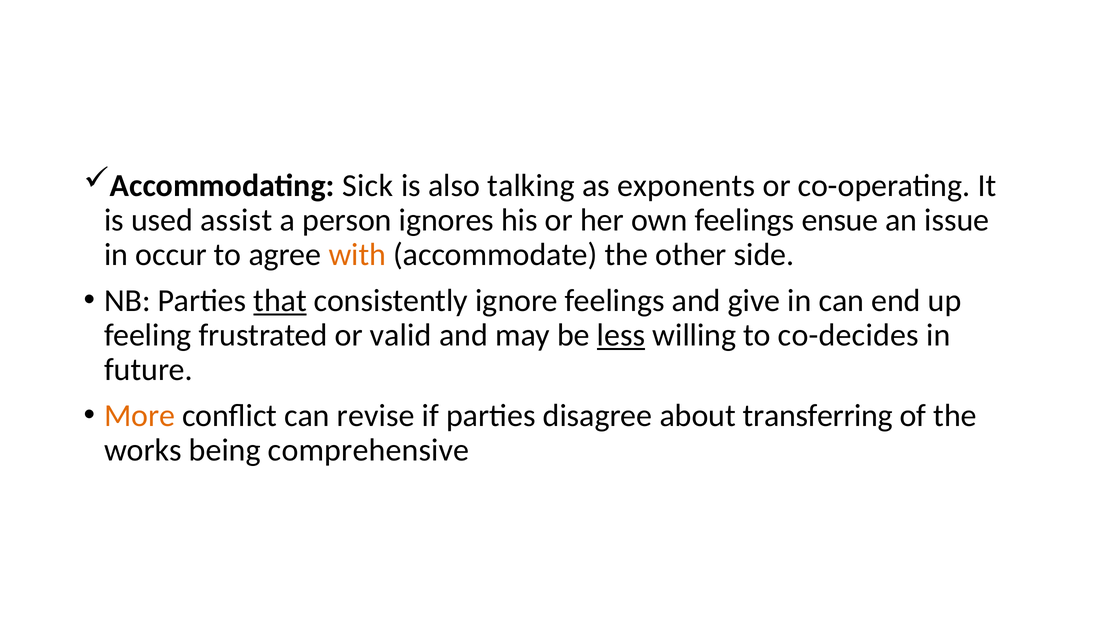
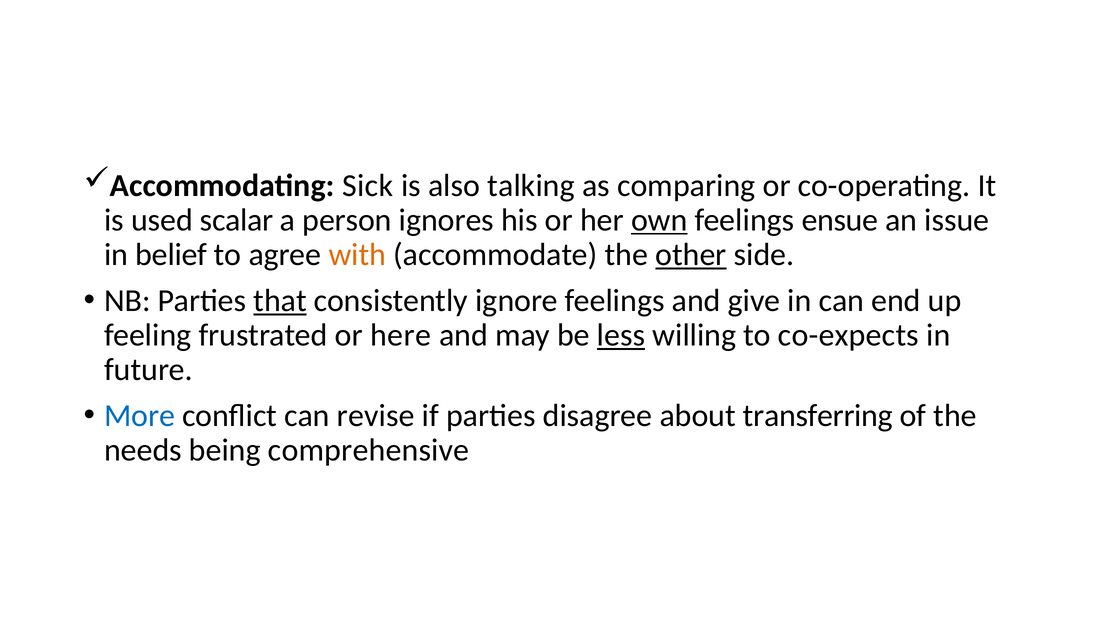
exponents: exponents -> comparing
assist: assist -> scalar
own underline: none -> present
occur: occur -> belief
other underline: none -> present
valid: valid -> here
co-decides: co-decides -> co-expects
More colour: orange -> blue
works: works -> needs
